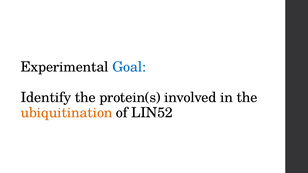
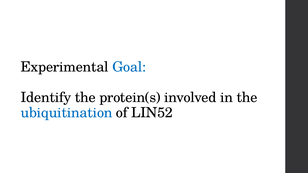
ubiquitination colour: orange -> blue
